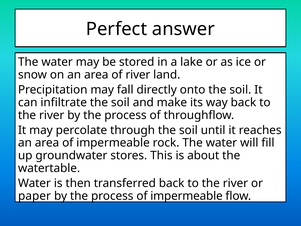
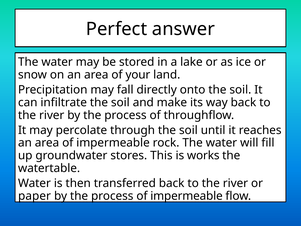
of river: river -> your
about: about -> works
